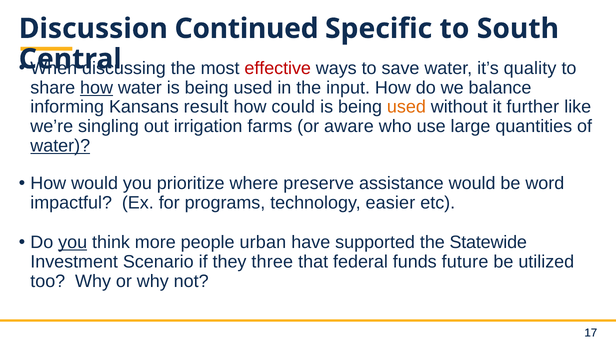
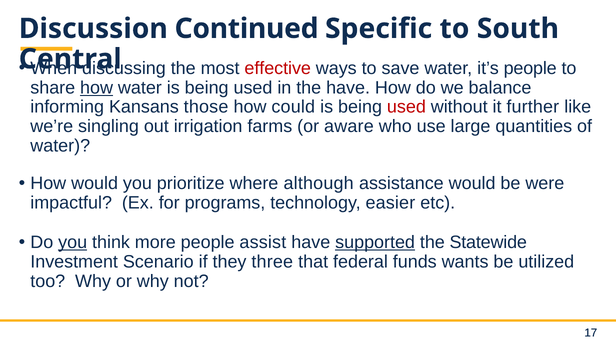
it’s quality: quality -> people
the input: input -> have
result: result -> those
used at (406, 107) colour: orange -> red
water at (60, 146) underline: present -> none
preserve: preserve -> although
word: word -> were
urban: urban -> assist
supported underline: none -> present
future: future -> wants
